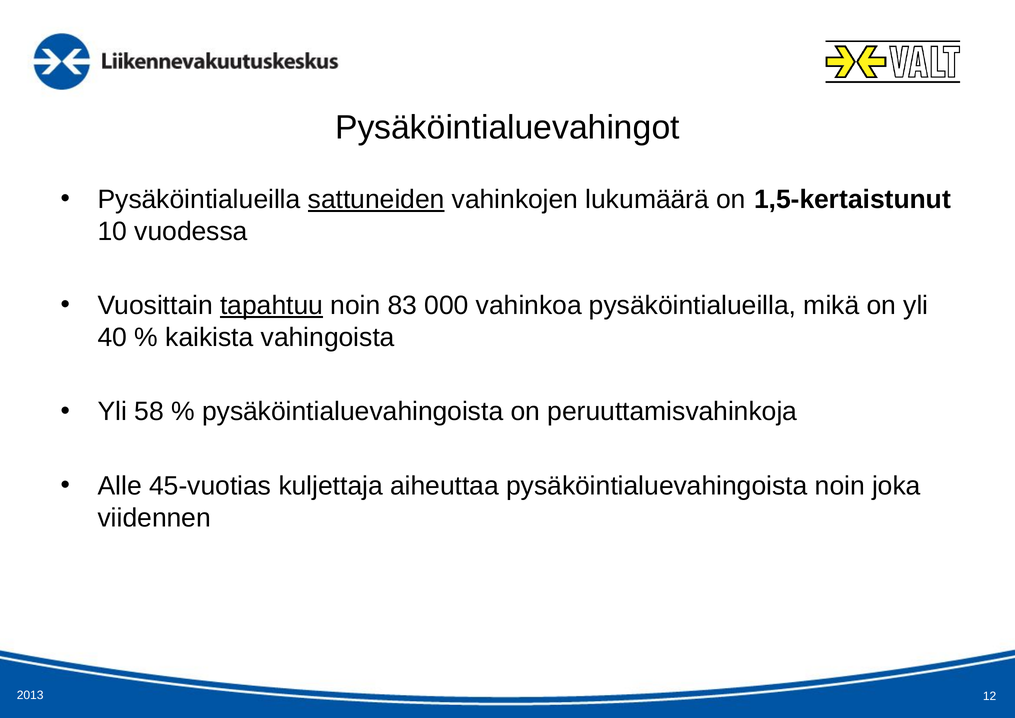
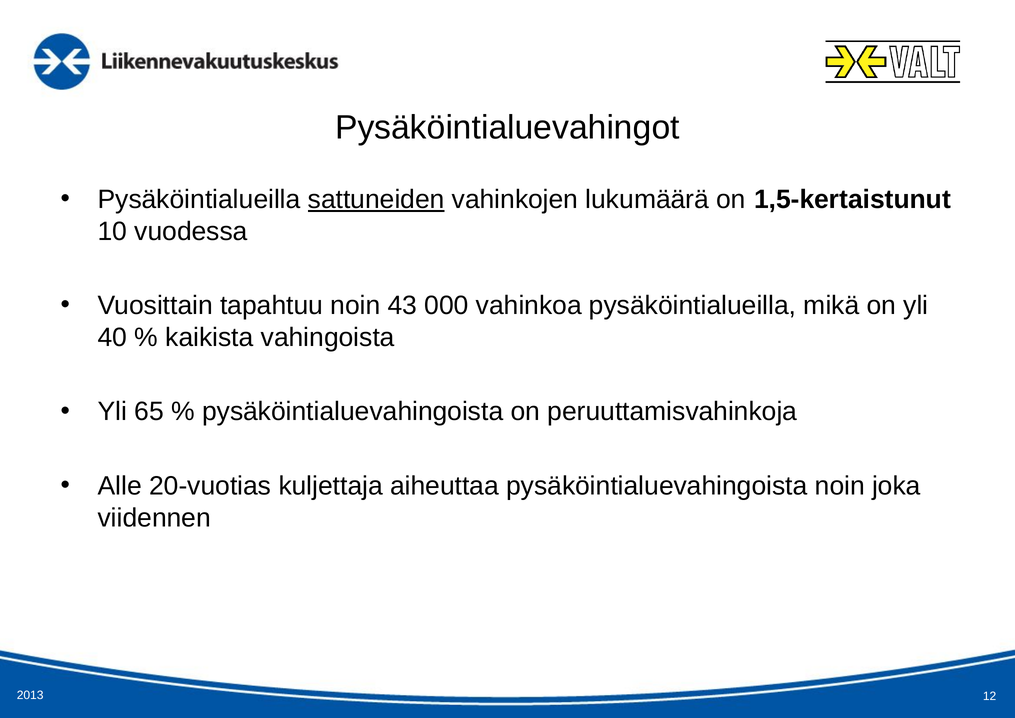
tapahtuu underline: present -> none
83: 83 -> 43
58: 58 -> 65
45-vuotias: 45-vuotias -> 20-vuotias
